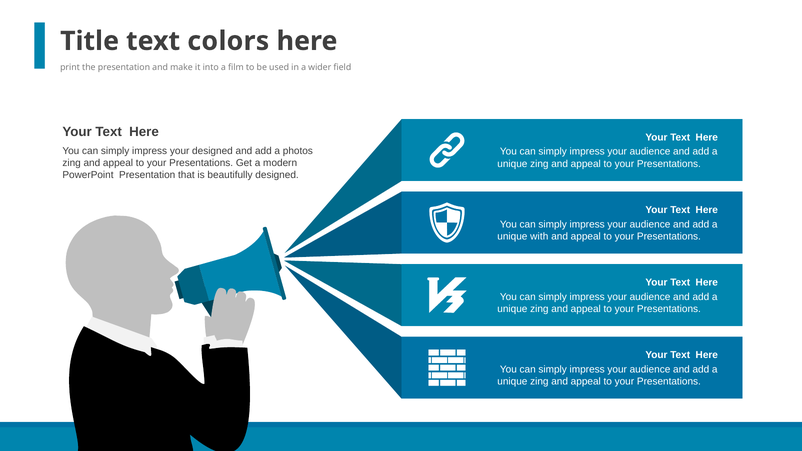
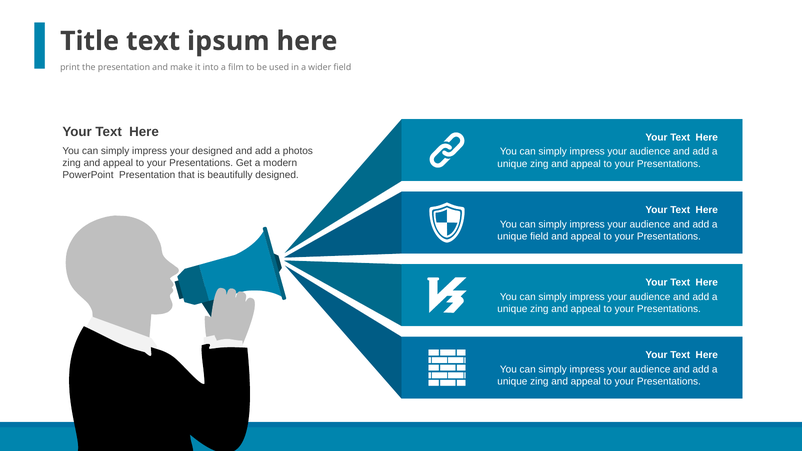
colors: colors -> ipsum
unique with: with -> field
